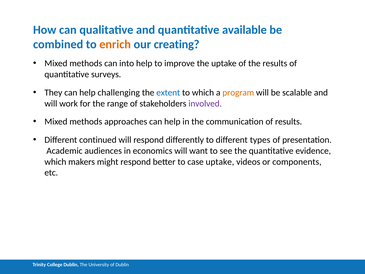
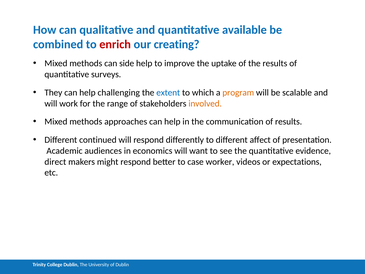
enrich colour: orange -> red
into: into -> side
involved colour: purple -> orange
types: types -> affect
which at (55, 162): which -> direct
case uptake: uptake -> worker
components: components -> expectations
